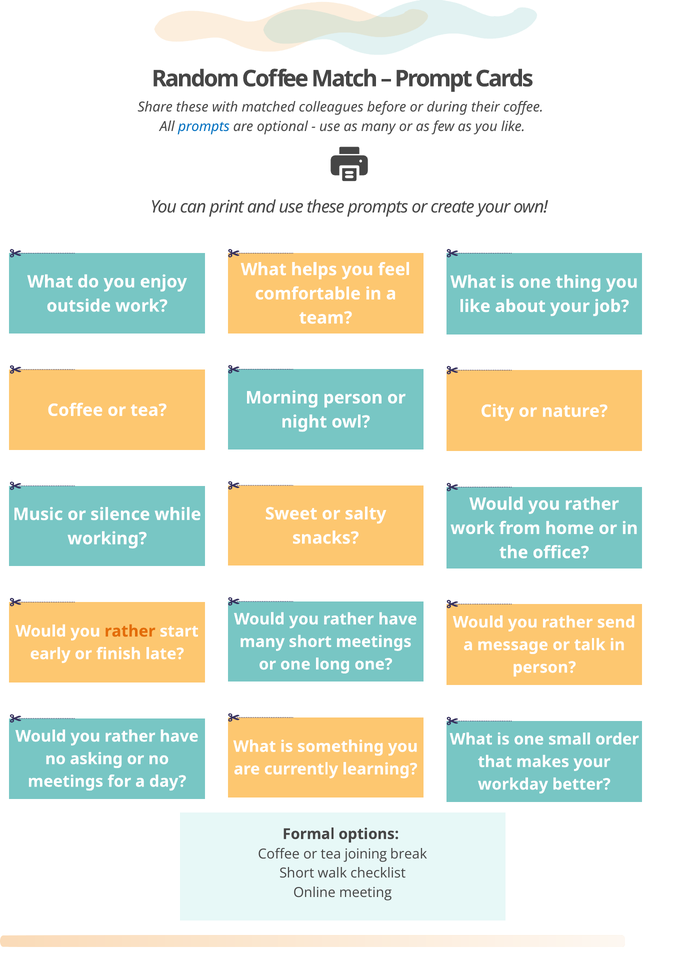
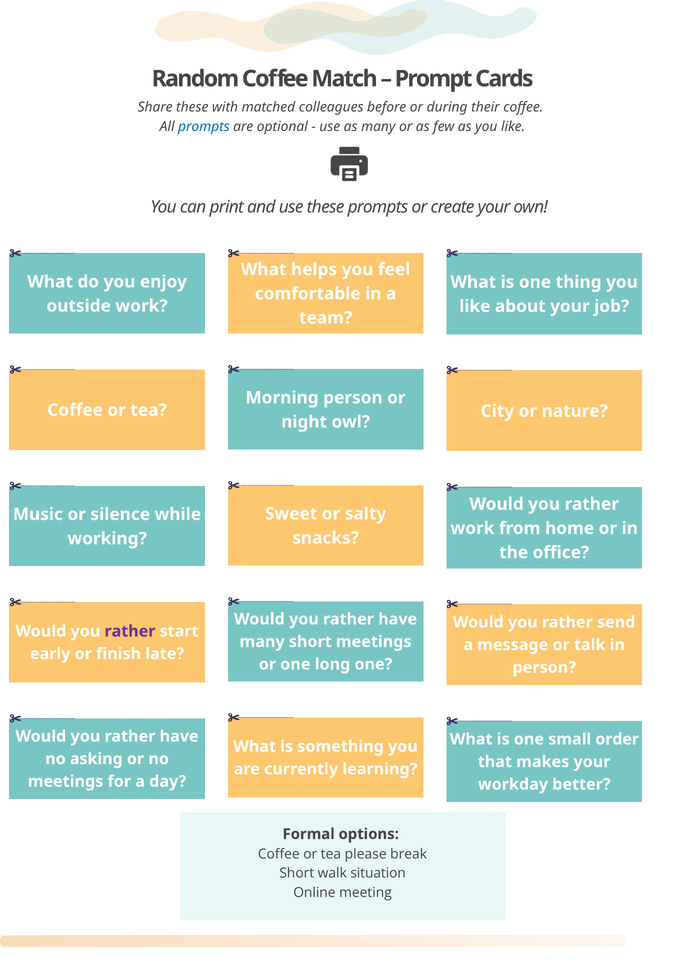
rather at (130, 631) colour: orange -> purple
joining: joining -> please
checklist: checklist -> situation
